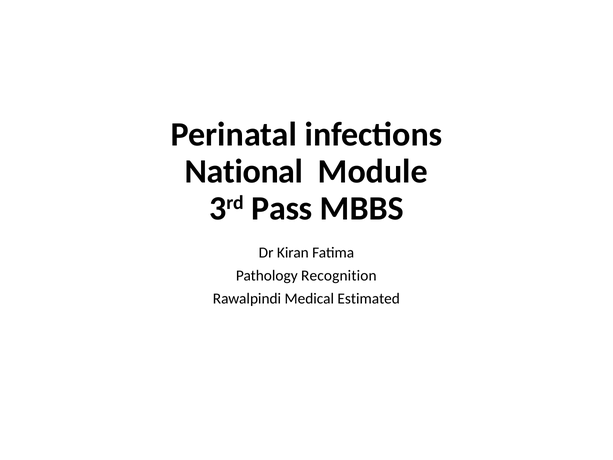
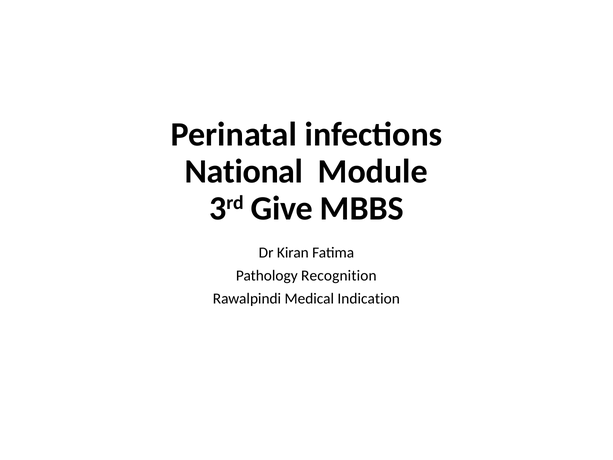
Pass: Pass -> Give
Estimated: Estimated -> Indication
